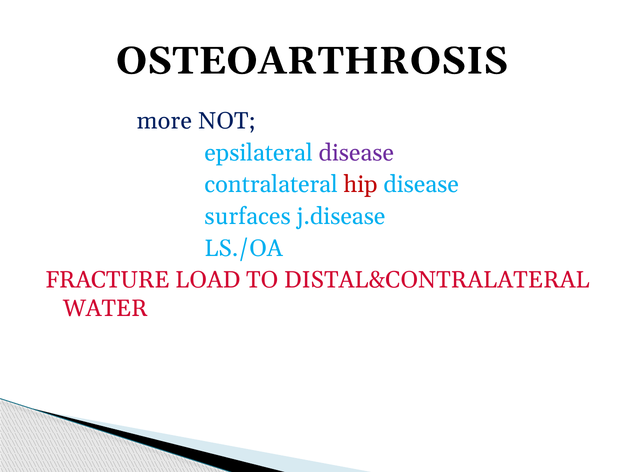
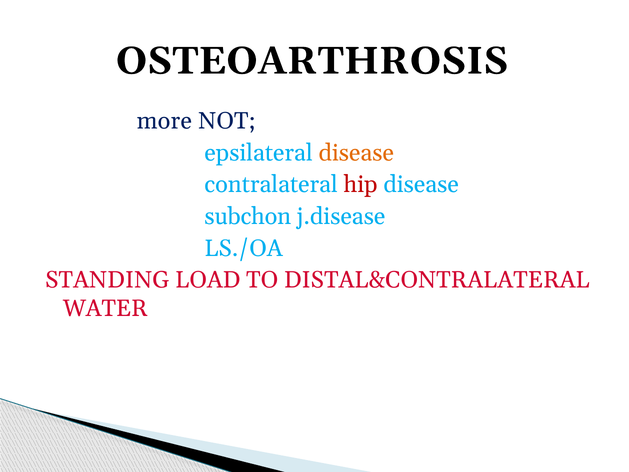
disease at (356, 153) colour: purple -> orange
surfaces: surfaces -> subchon
FRACTURE: FRACTURE -> STANDING
